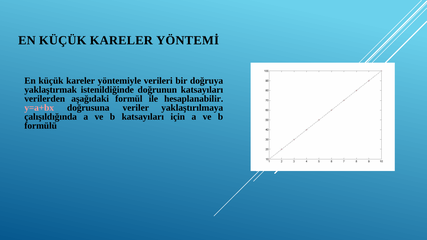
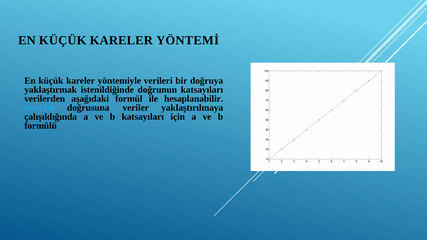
y=a+bx colour: pink -> light blue
